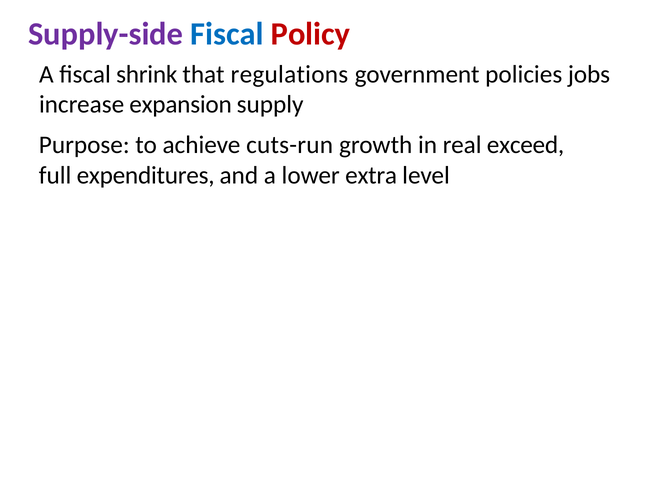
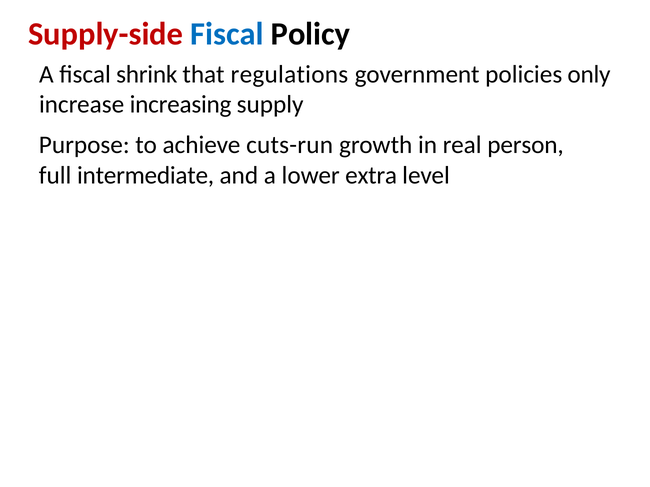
Supply-side colour: purple -> red
Policy colour: red -> black
jobs: jobs -> only
expansion: expansion -> increasing
exceed: exceed -> person
expenditures: expenditures -> intermediate
